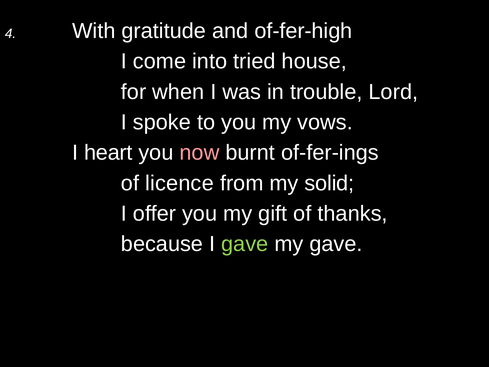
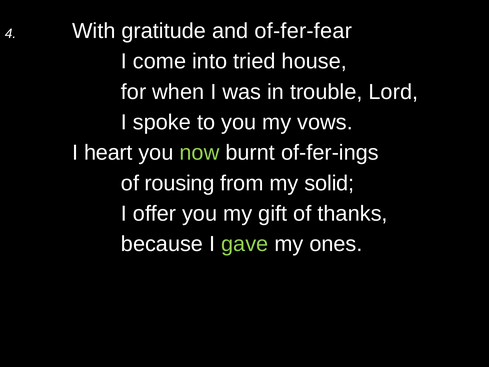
of-fer-high: of-fer-high -> of-fer-fear
now colour: pink -> light green
licence: licence -> rousing
my gave: gave -> ones
